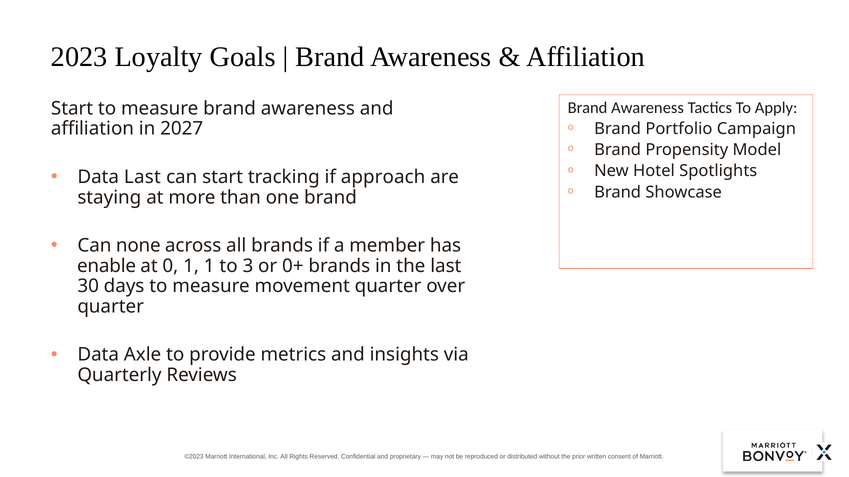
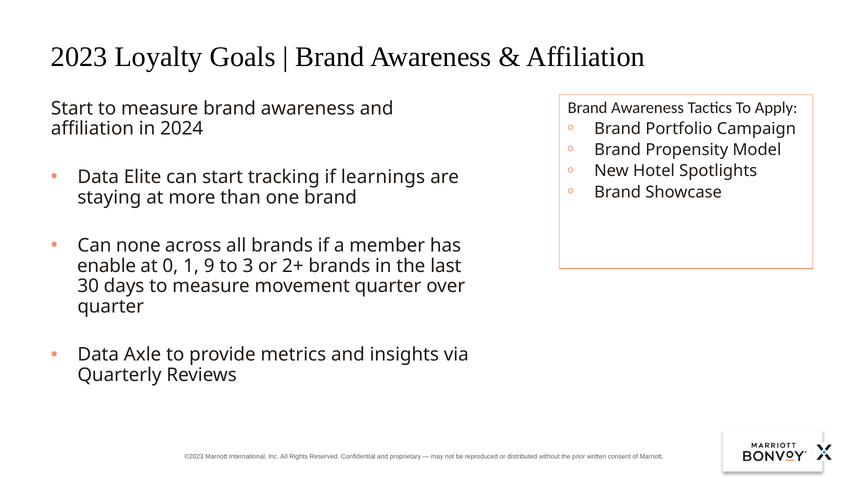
2027: 2027 -> 2024
Data Last: Last -> Elite
approach: approach -> learnings
1 1: 1 -> 9
0+: 0+ -> 2+
